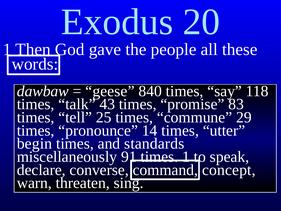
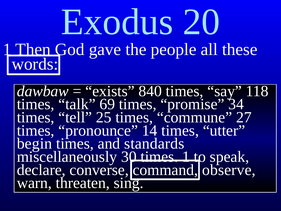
geese: geese -> exists
43: 43 -> 69
83: 83 -> 34
29: 29 -> 27
91: 91 -> 30
concept: concept -> observe
